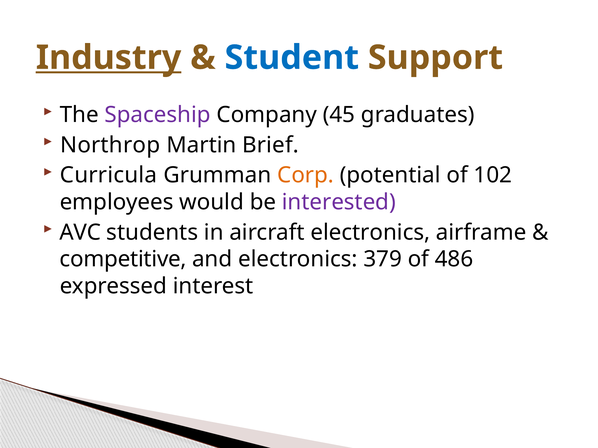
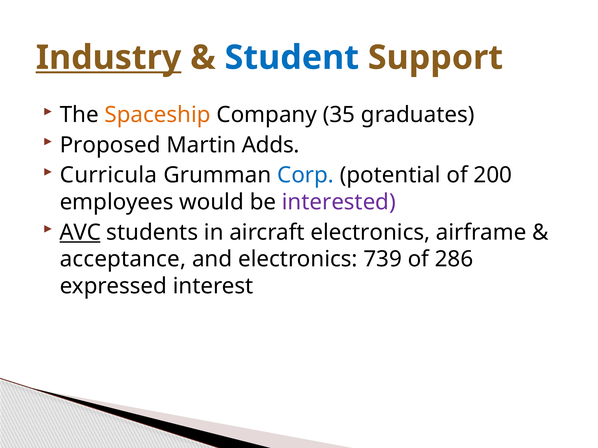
Spaceship colour: purple -> orange
45: 45 -> 35
Northrop: Northrop -> Proposed
Brief: Brief -> Adds
Corp colour: orange -> blue
102: 102 -> 200
AVC underline: none -> present
competitive: competitive -> acceptance
379: 379 -> 739
486: 486 -> 286
